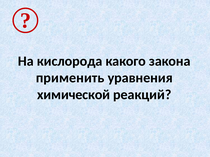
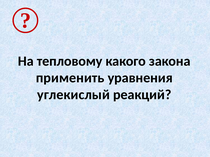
кислорода: кислорода -> тепловому
химической: химической -> углекислый
